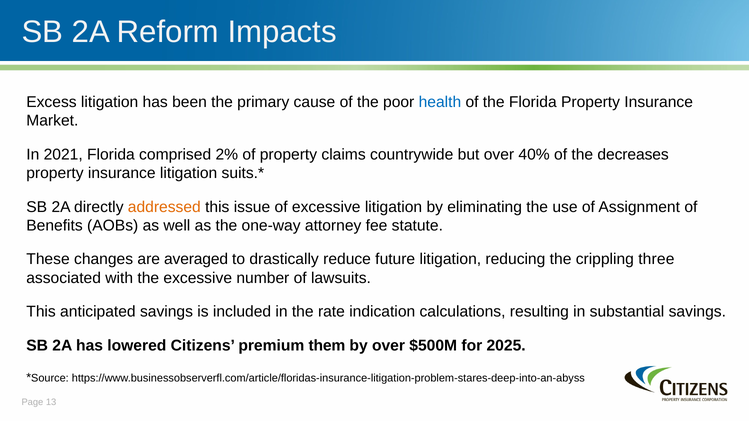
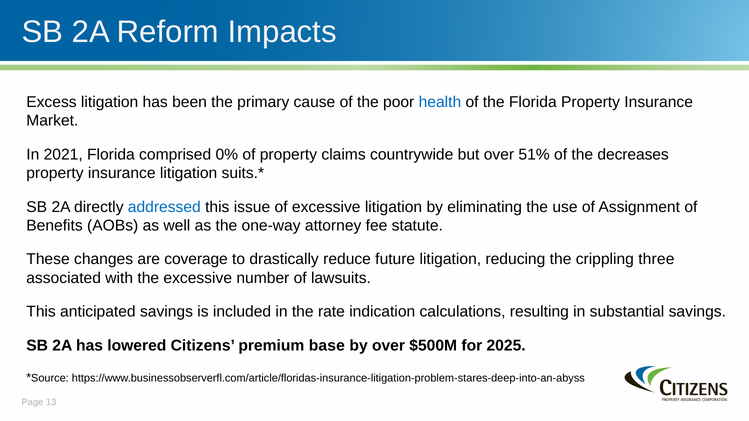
2%: 2% -> 0%
40%: 40% -> 51%
addressed colour: orange -> blue
averaged: averaged -> coverage
them: them -> base
